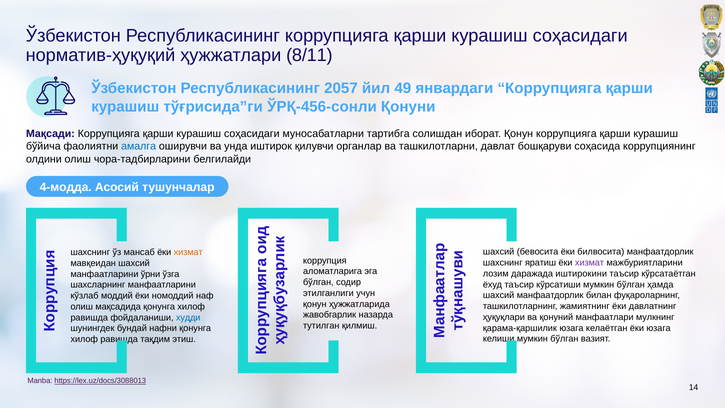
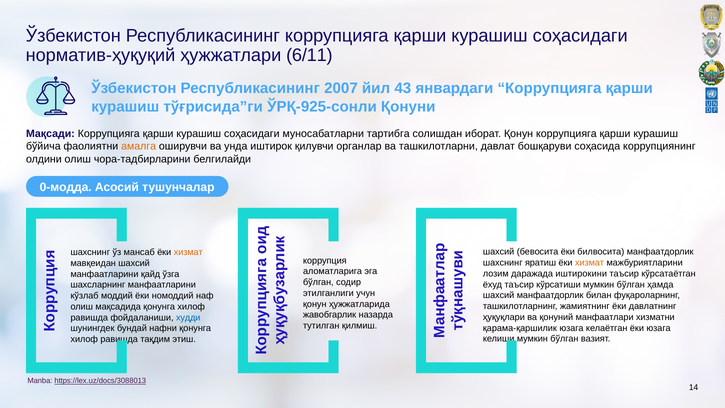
8/11: 8/11 -> 6/11
2057: 2057 -> 2007
49: 49 -> 43
ЎРҚ-456-сонли: ЎРҚ-456-сонли -> ЎРҚ-925-сонли
амалга colour: blue -> orange
4-модда: 4-модда -> 0-модда
хизмат at (590, 263) colour: purple -> orange
ўрни: ўрни -> қайд
мулкнинг: мулкнинг -> хизматни
